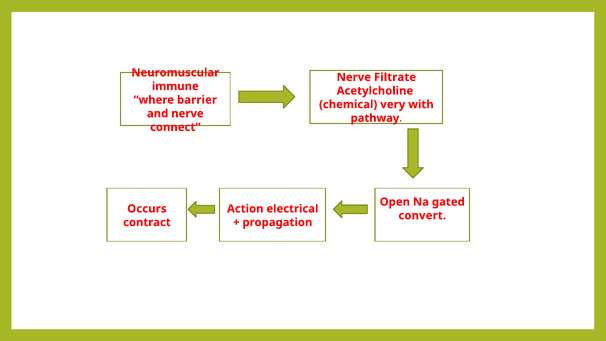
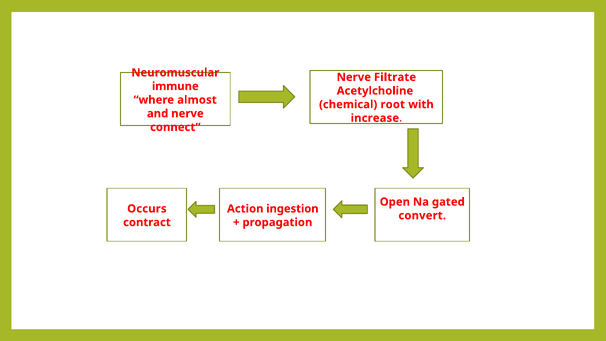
barrier: barrier -> almost
very: very -> root
pathway: pathway -> increase
electrical: electrical -> ingestion
